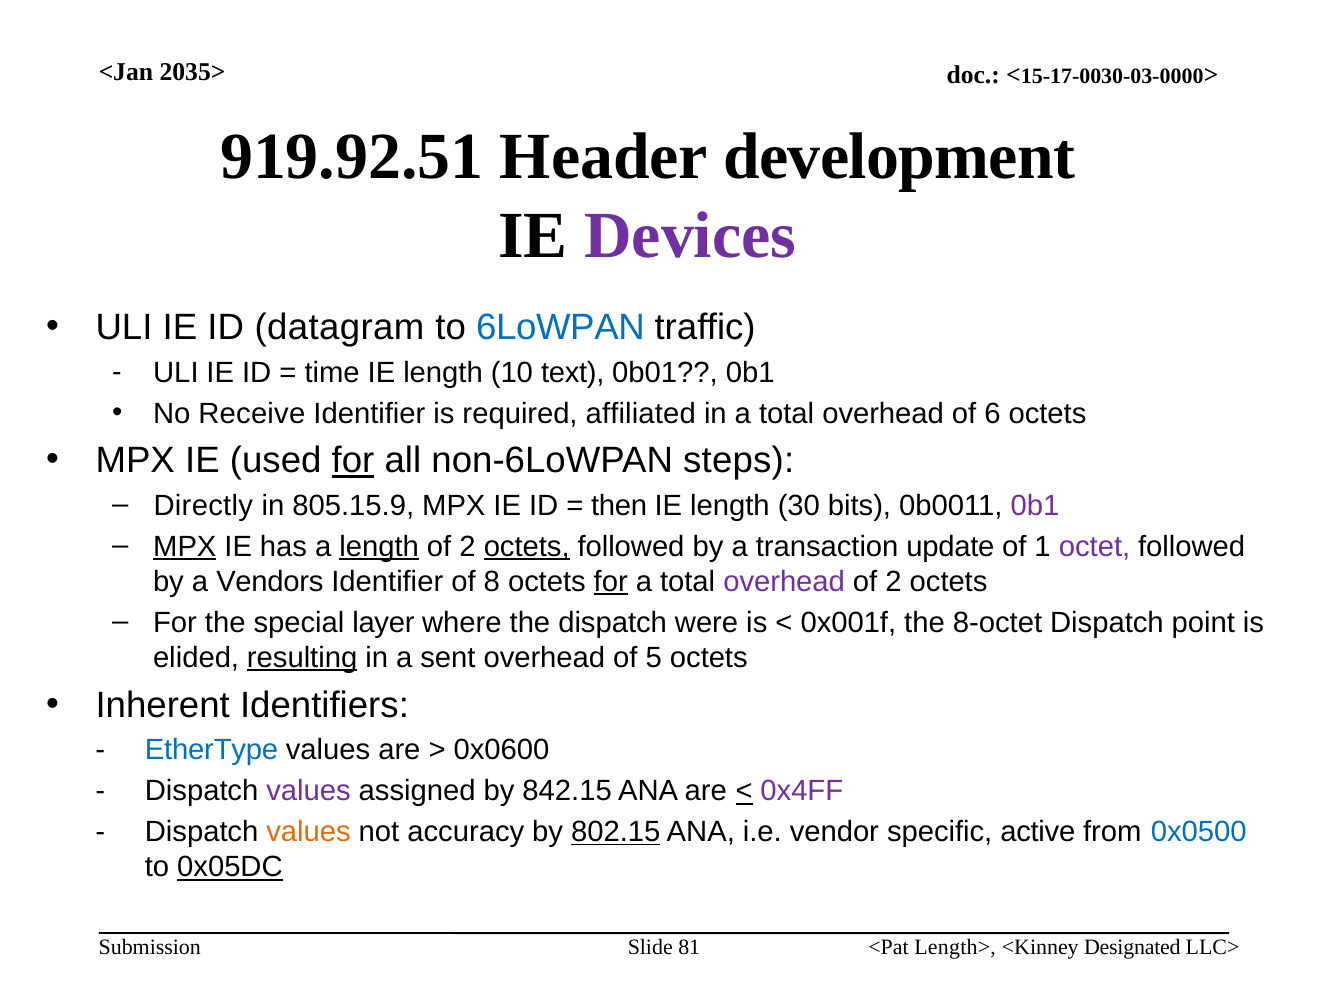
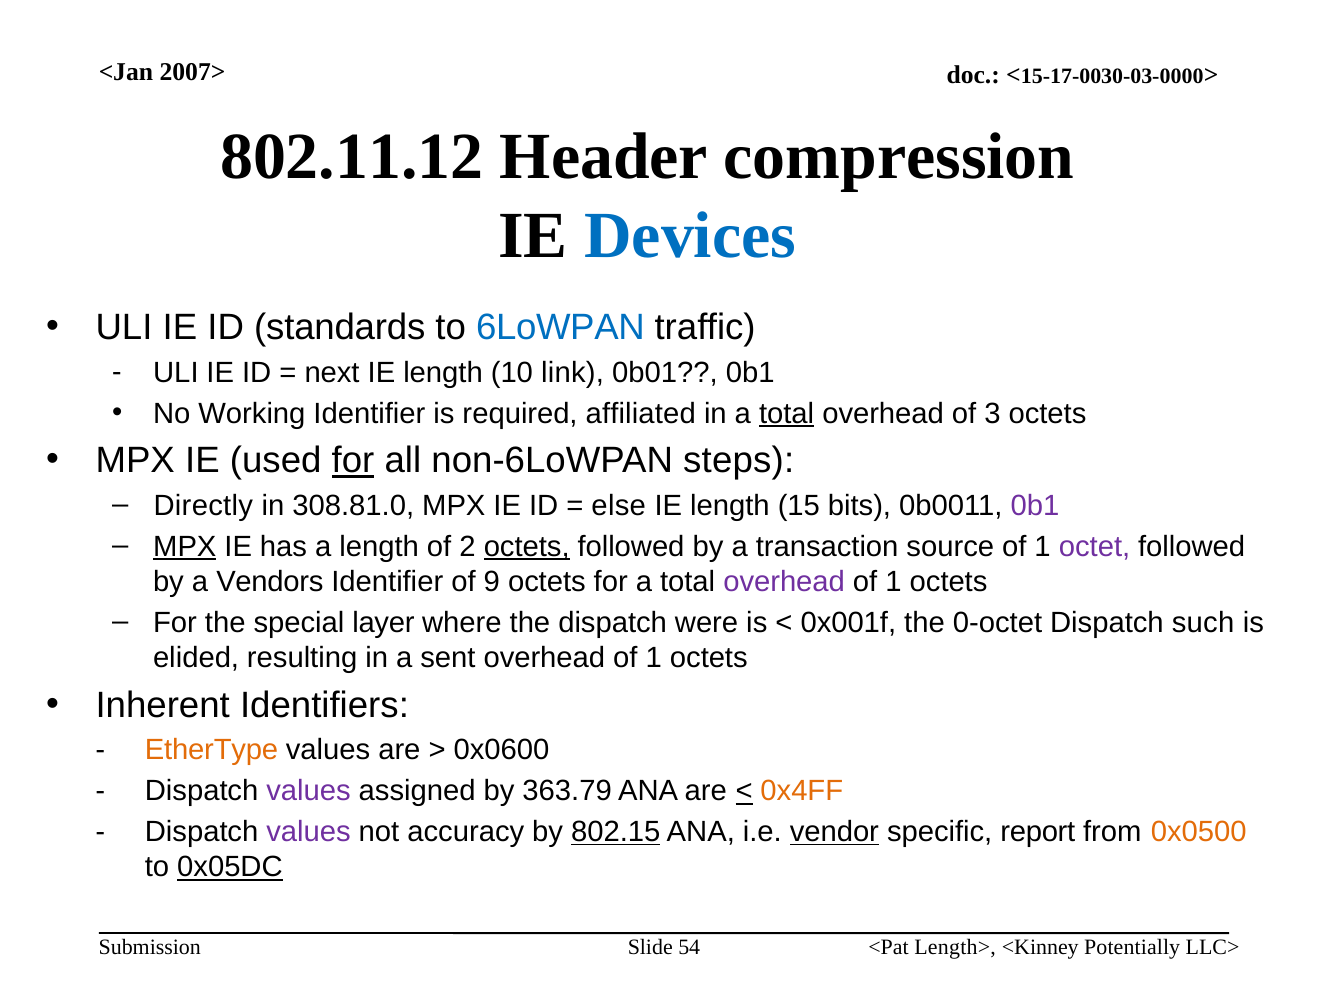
2035>: 2035> -> 2007>
919.92.51: 919.92.51 -> 802.11.12
development: development -> compression
Devices colour: purple -> blue
datagram: datagram -> standards
time: time -> next
text: text -> link
Receive: Receive -> Working
total at (787, 413) underline: none -> present
6: 6 -> 3
805.15.9: 805.15.9 -> 308.81.0
then: then -> else
30: 30 -> 15
length at (379, 546) underline: present -> none
update: update -> source
8: 8 -> 9
for at (611, 582) underline: present -> none
2 at (894, 582): 2 -> 1
8-octet: 8-octet -> 0-octet
point: point -> such
resulting underline: present -> none
5 at (654, 658): 5 -> 1
EtherType colour: blue -> orange
842.15: 842.15 -> 363.79
0x4FF colour: purple -> orange
values at (309, 832) colour: orange -> purple
vendor underline: none -> present
active: active -> report
0x0500 colour: blue -> orange
81: 81 -> 54
Designated: Designated -> Potentially
